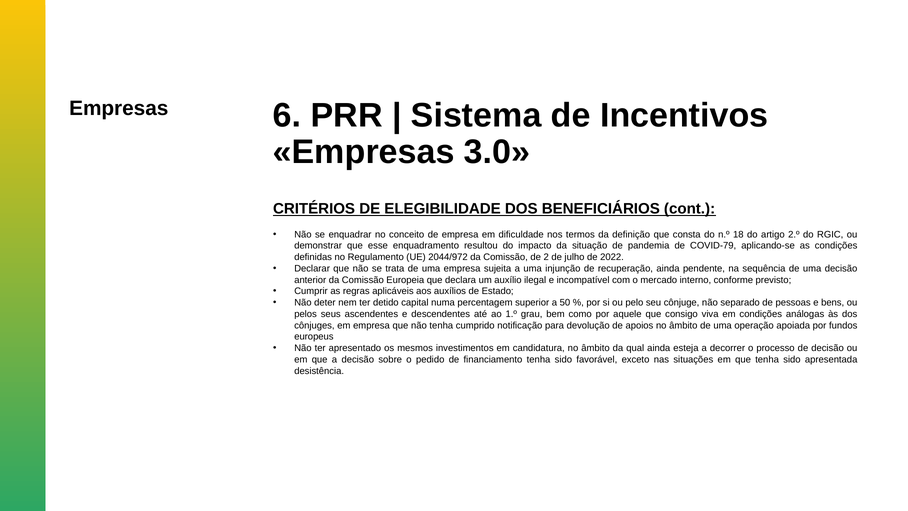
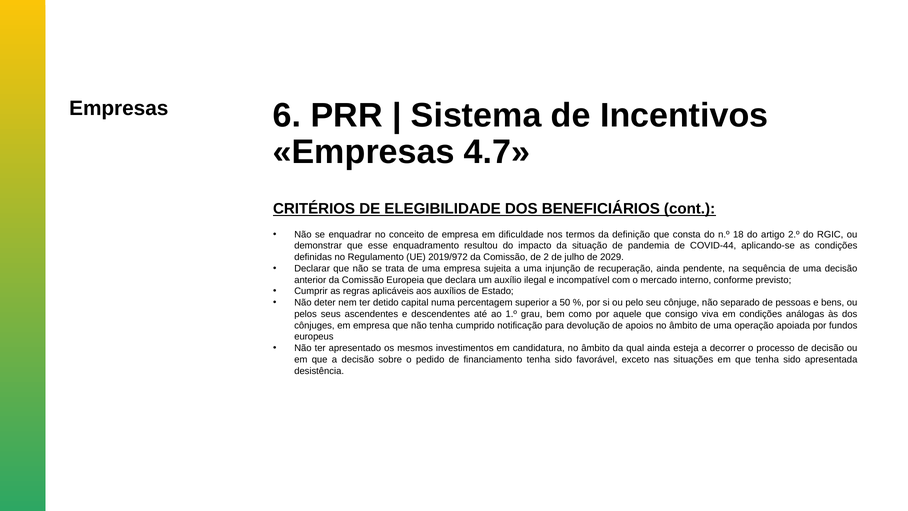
3.0: 3.0 -> 4.7
COVID-79: COVID-79 -> COVID-44
2044/972: 2044/972 -> 2019/972
2022: 2022 -> 2029
